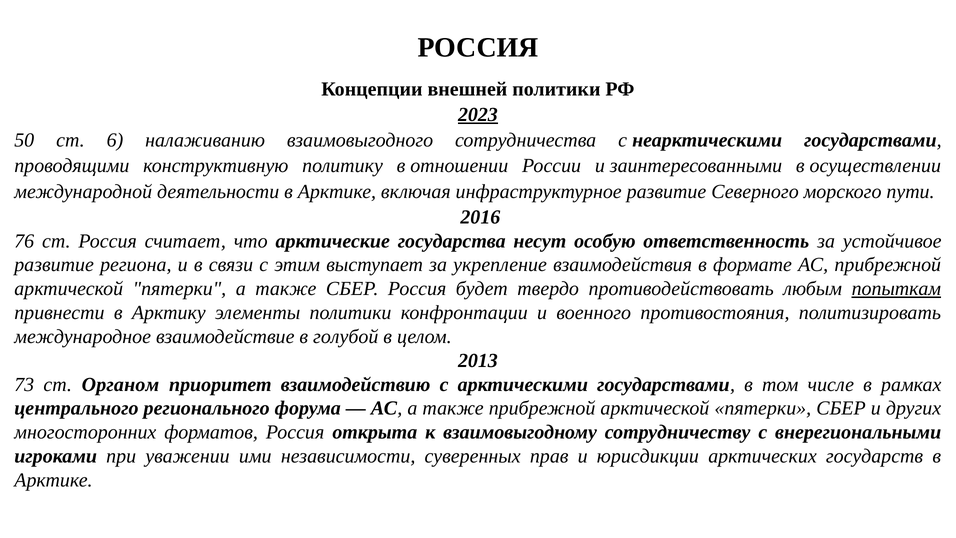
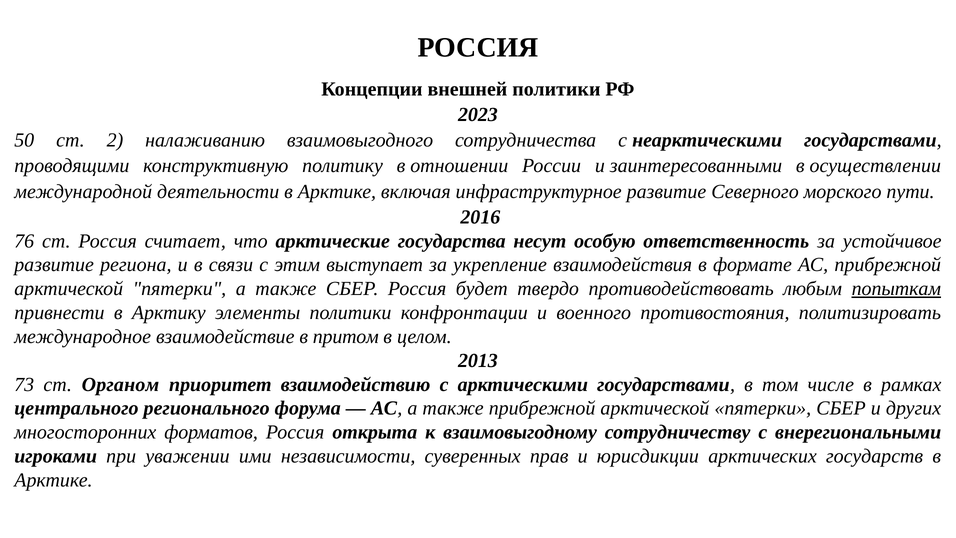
2023 underline: present -> none
6: 6 -> 2
голубой: голубой -> притом
